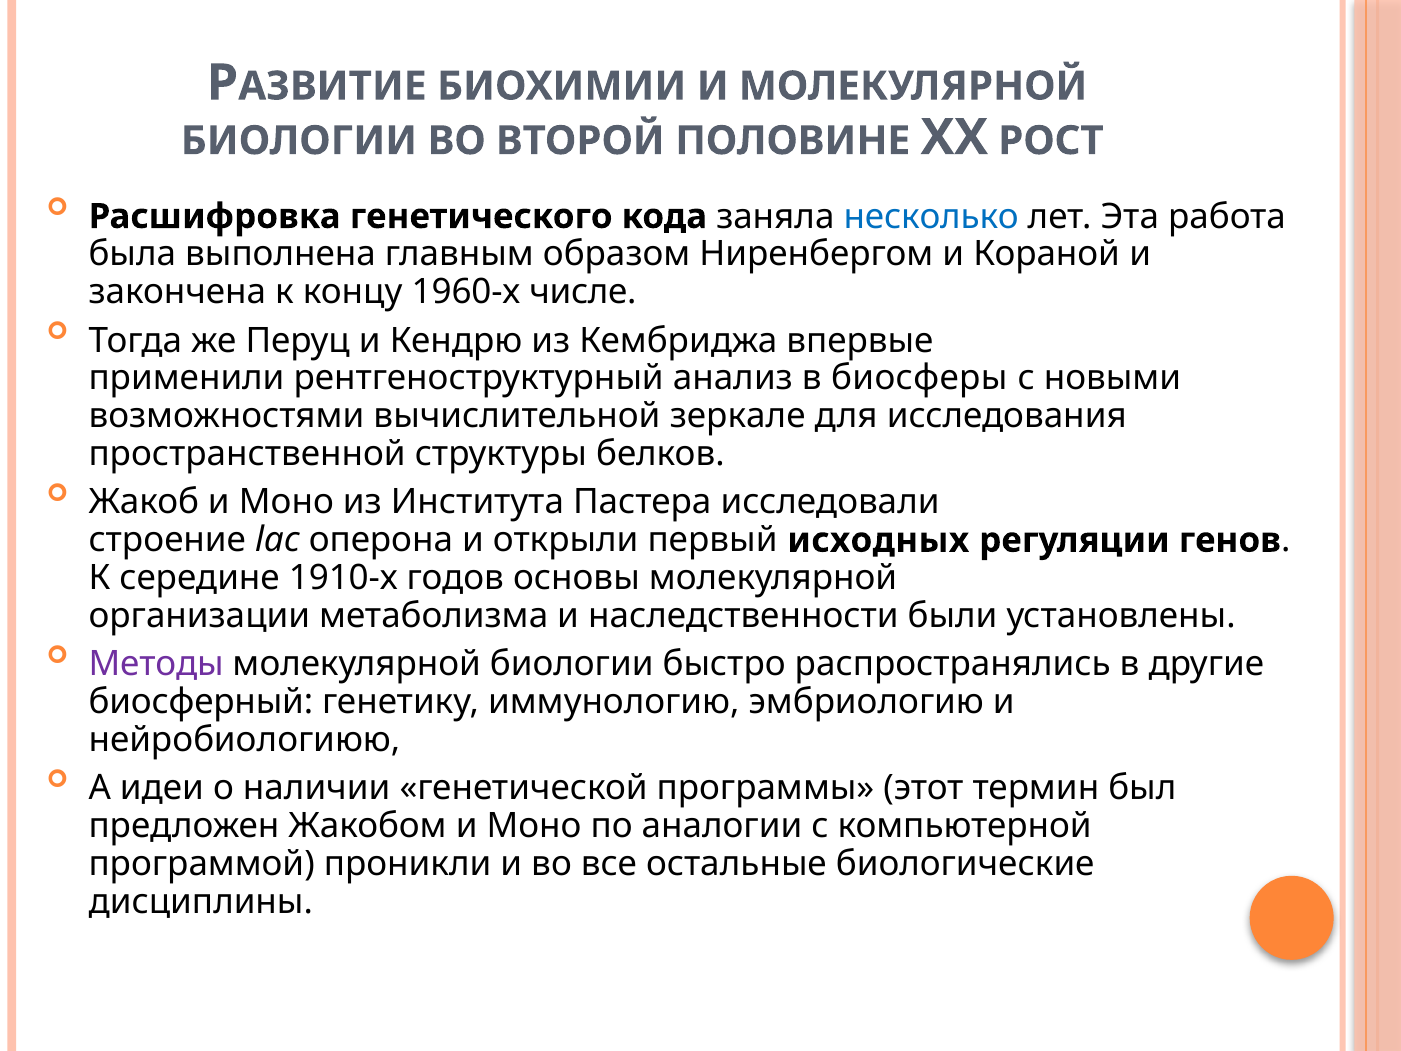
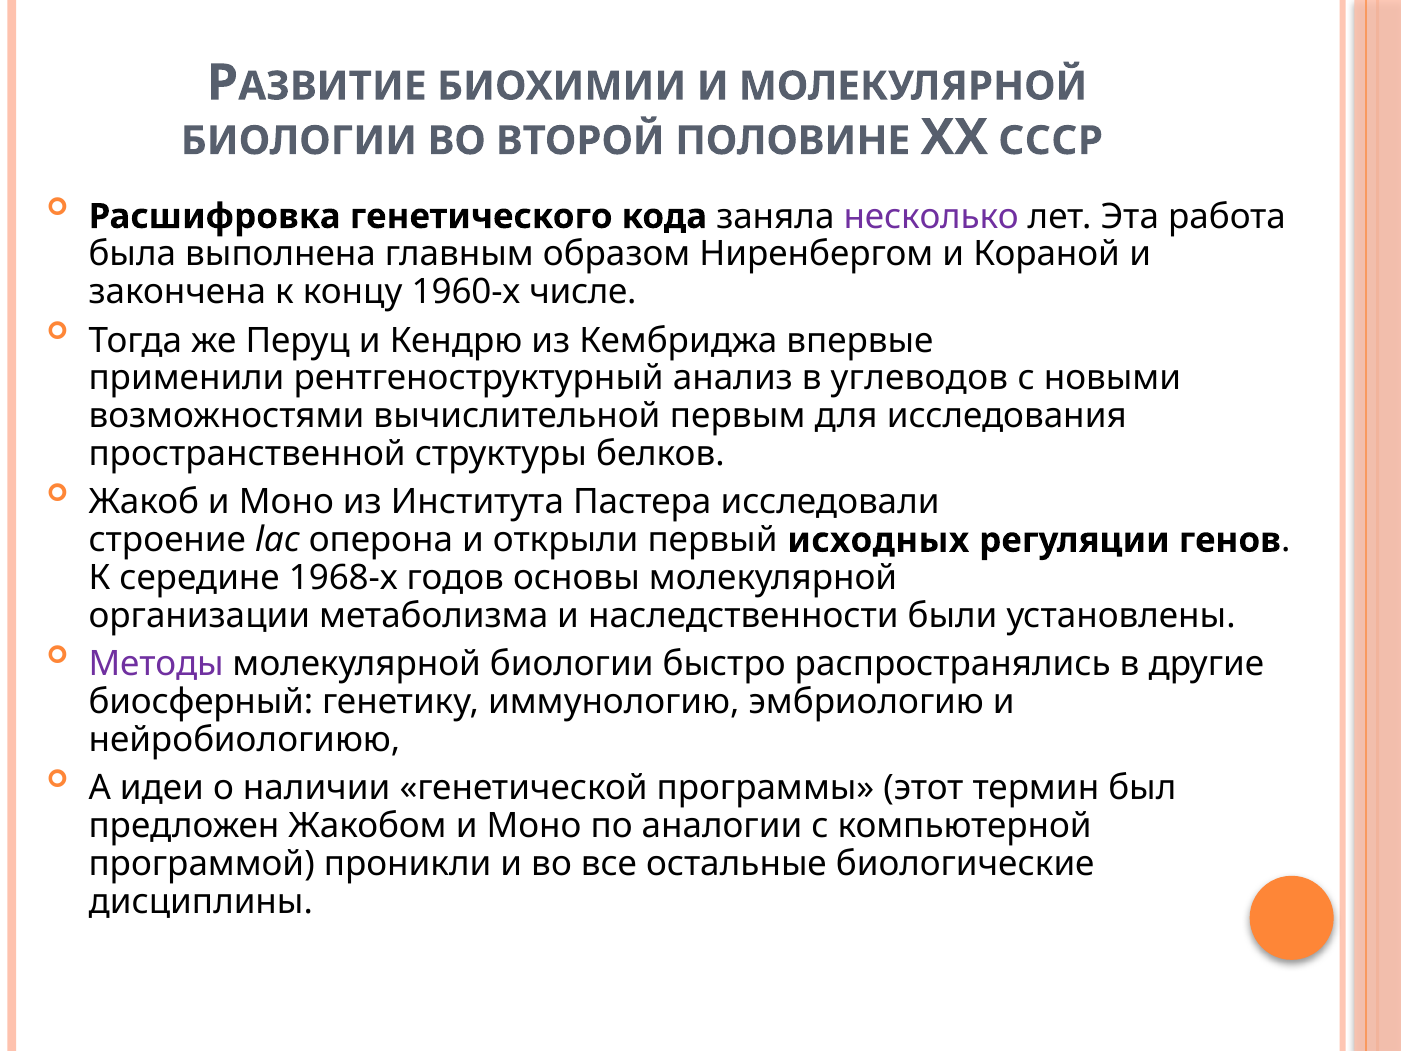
РОСТ: РОСТ -> СССР
несколько colour: blue -> purple
биосферы: биосферы -> углеводов
зеркале: зеркале -> первым
1910-х: 1910-х -> 1968-х
